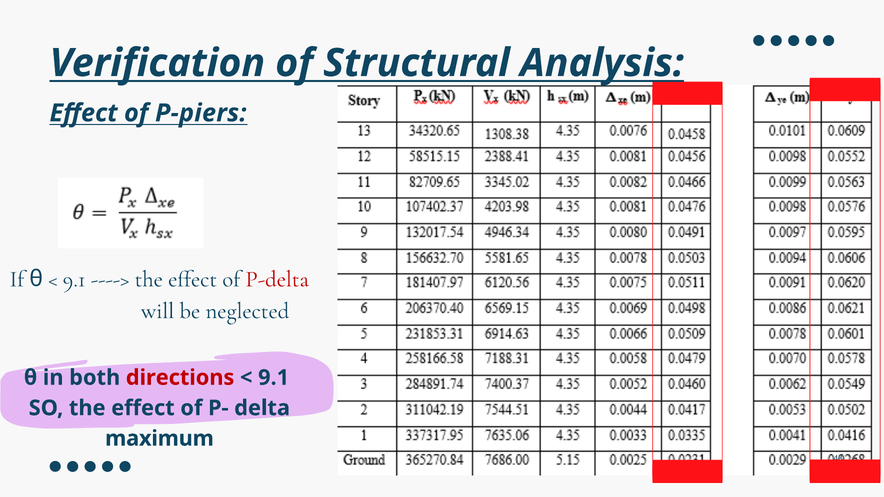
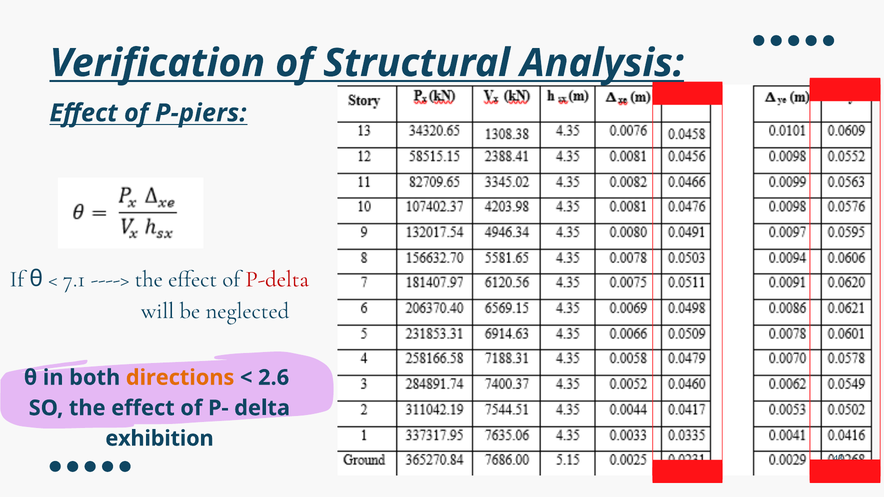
9.1 at (74, 279): 9.1 -> 7.1
directions colour: red -> orange
9.1 at (274, 378): 9.1 -> 2.6
maximum: maximum -> exhibition
